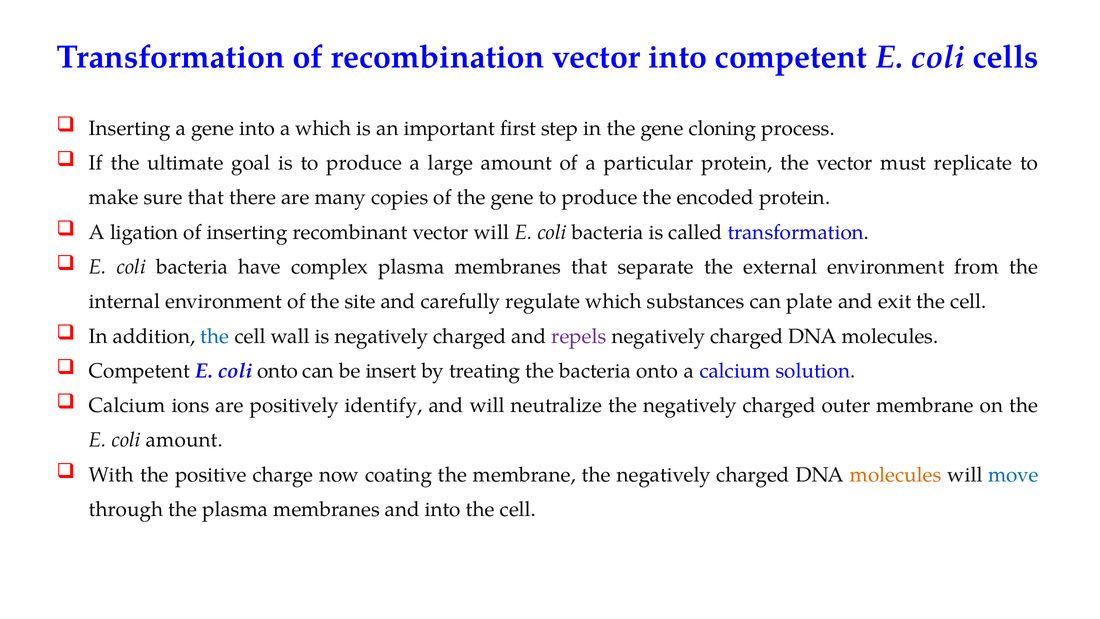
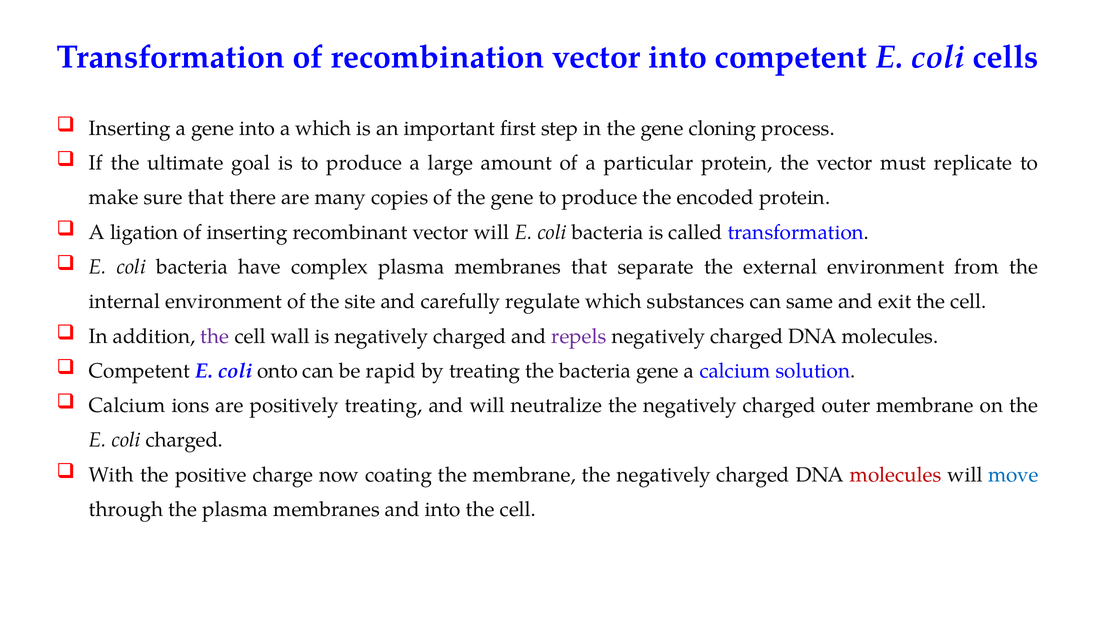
plate: plate -> same
the at (215, 336) colour: blue -> purple
insert: insert -> rapid
bacteria onto: onto -> gene
positively identify: identify -> treating
coli amount: amount -> charged
molecules at (896, 475) colour: orange -> red
